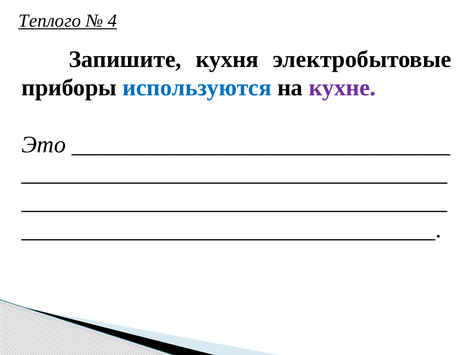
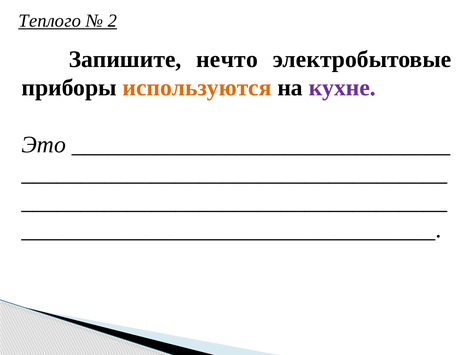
4: 4 -> 2
кухня: кухня -> нечто
используются colour: blue -> orange
